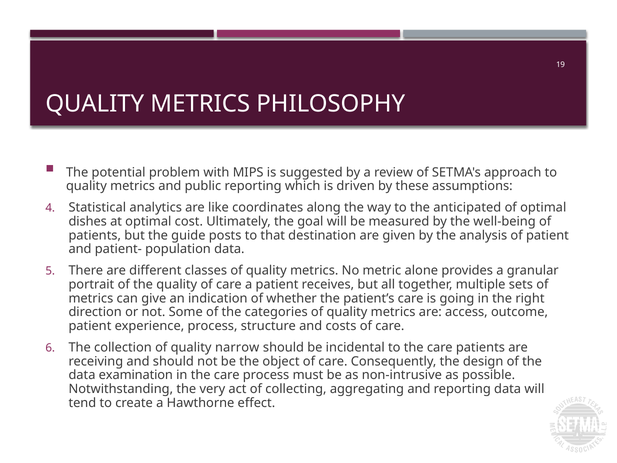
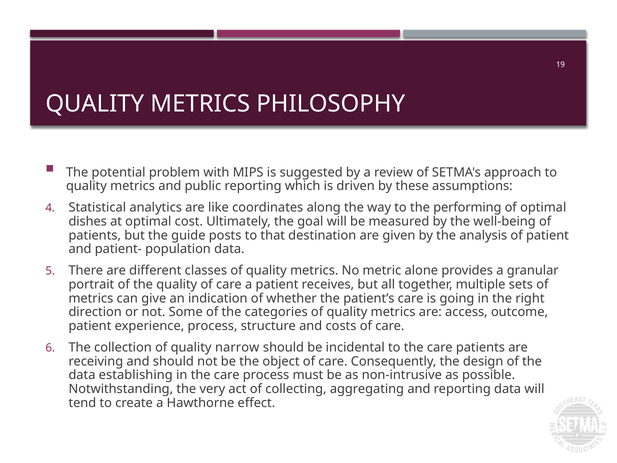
anticipated: anticipated -> performing
examination: examination -> establishing
